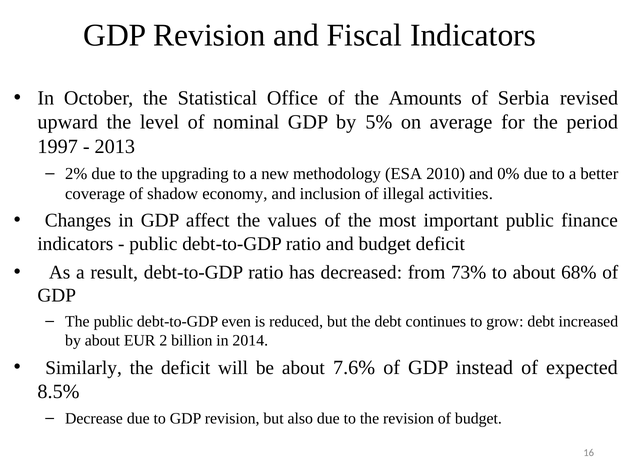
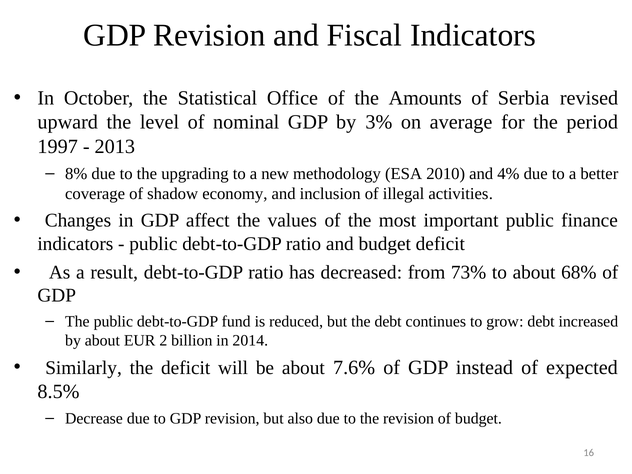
5%: 5% -> 3%
2%: 2% -> 8%
0%: 0% -> 4%
even: even -> fund
